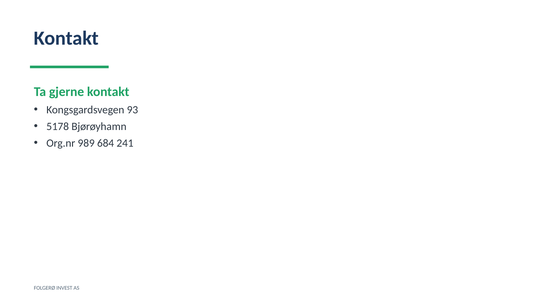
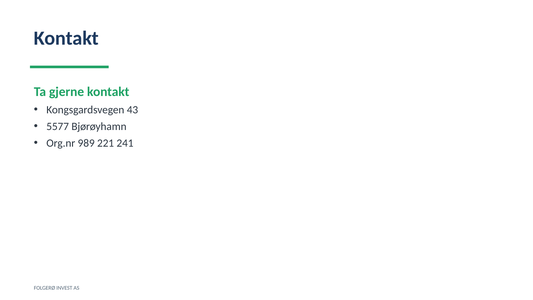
93: 93 -> 43
5178: 5178 -> 5577
684: 684 -> 221
